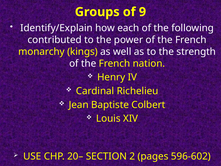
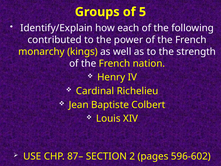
9: 9 -> 5
20–: 20– -> 87–
